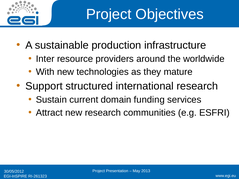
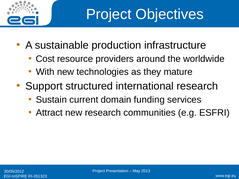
Inter: Inter -> Cost
